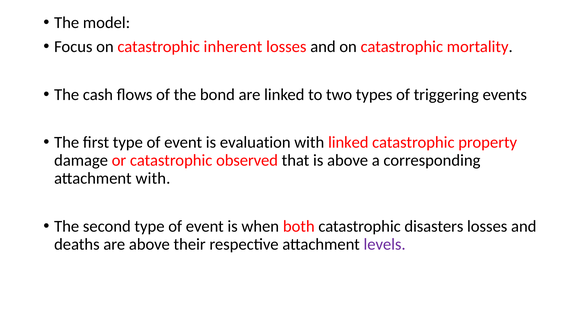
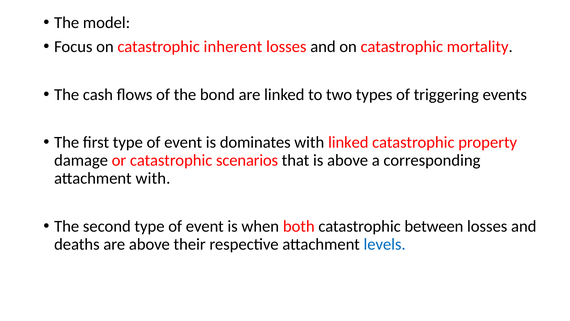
evaluation: evaluation -> dominates
observed: observed -> scenarios
disasters: disasters -> between
levels colour: purple -> blue
